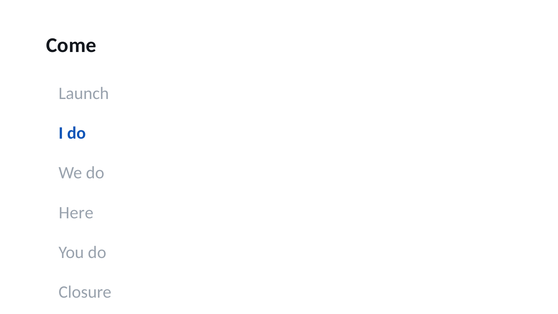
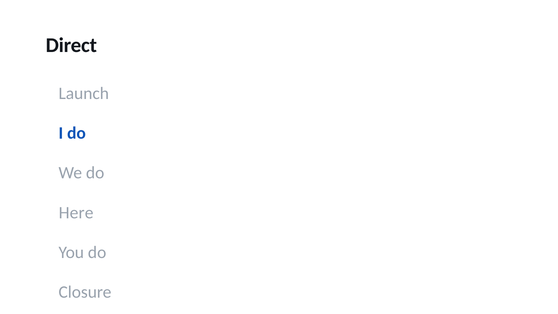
Come: Come -> Direct
